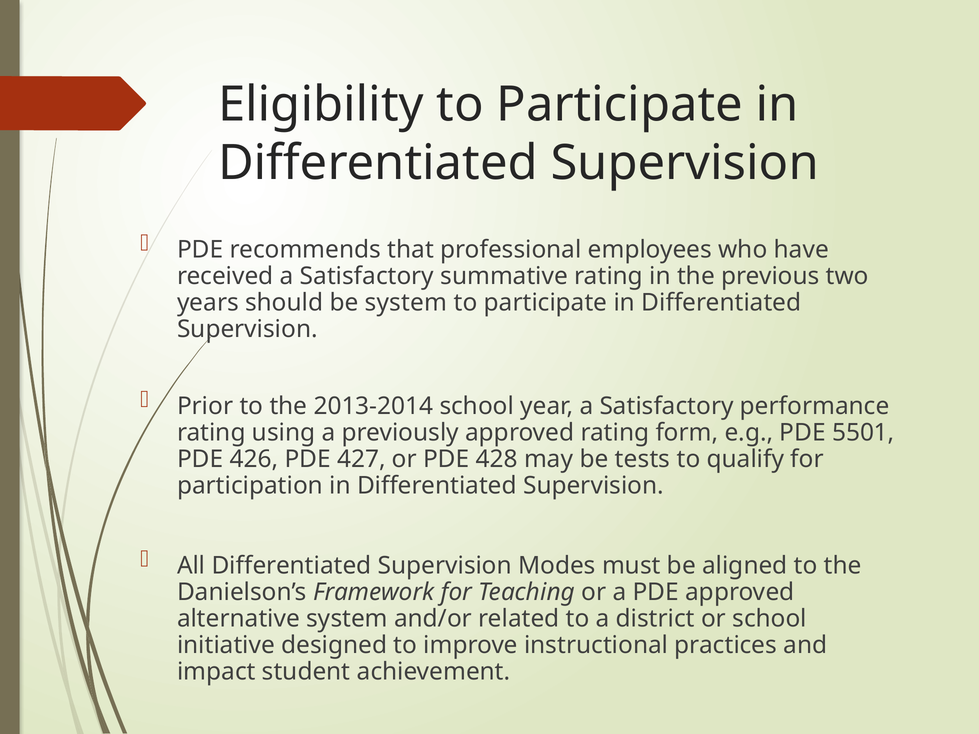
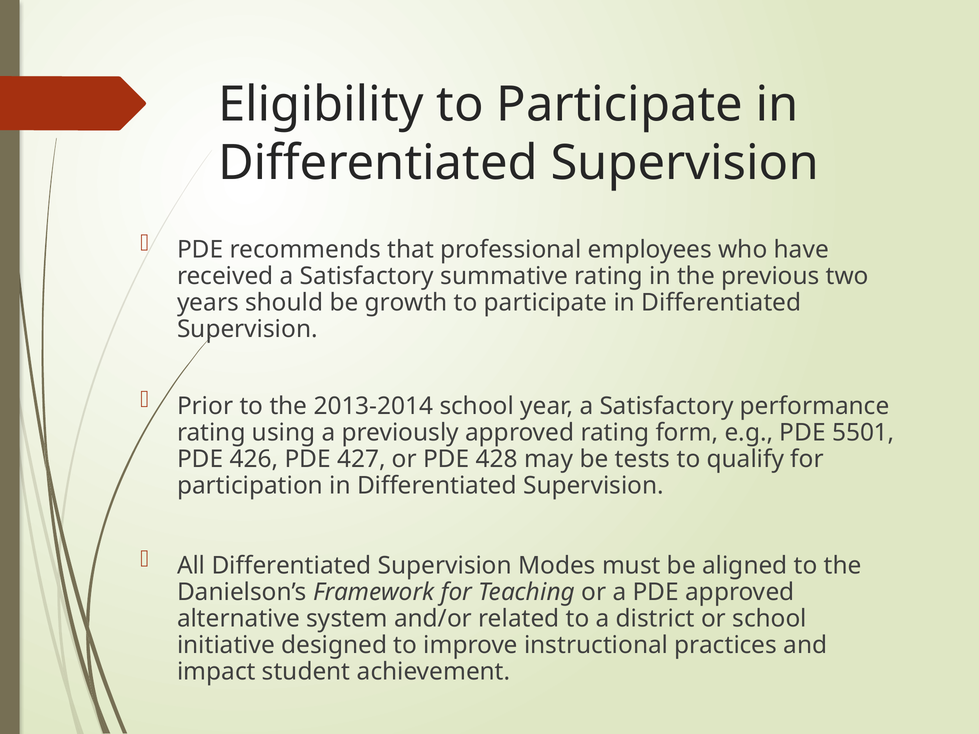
be system: system -> growth
